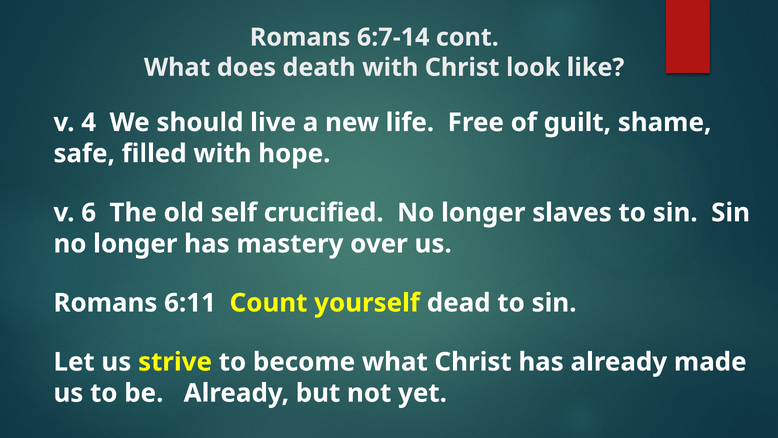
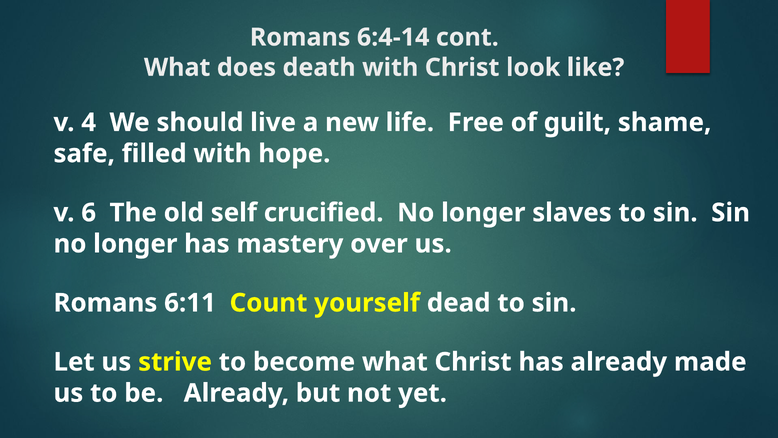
6:7-14: 6:7-14 -> 6:4-14
